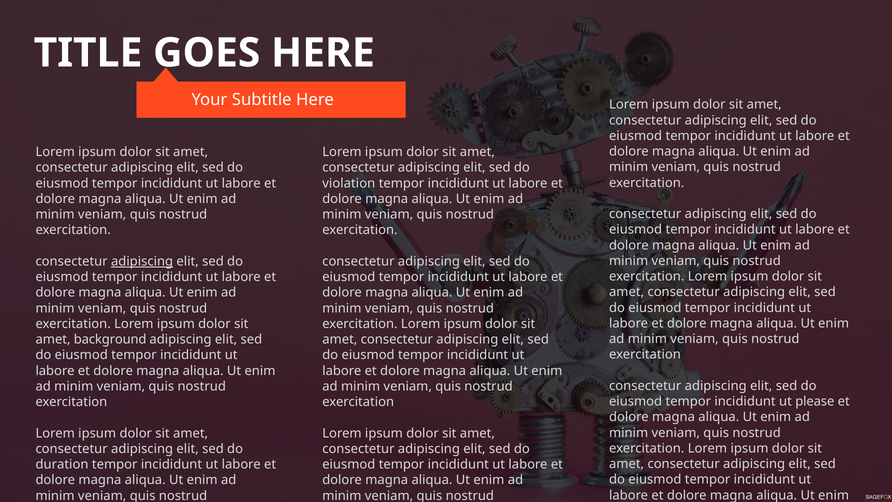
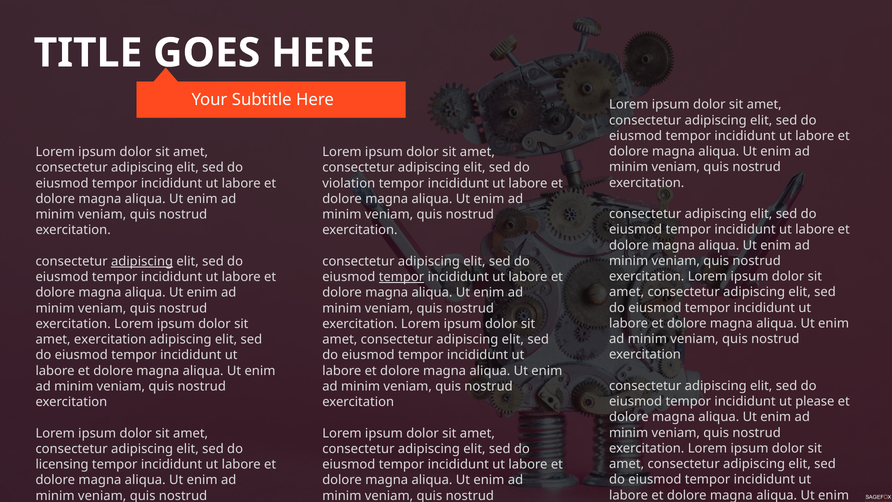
tempor at (402, 277) underline: none -> present
amet background: background -> exercitation
duration: duration -> licensing
